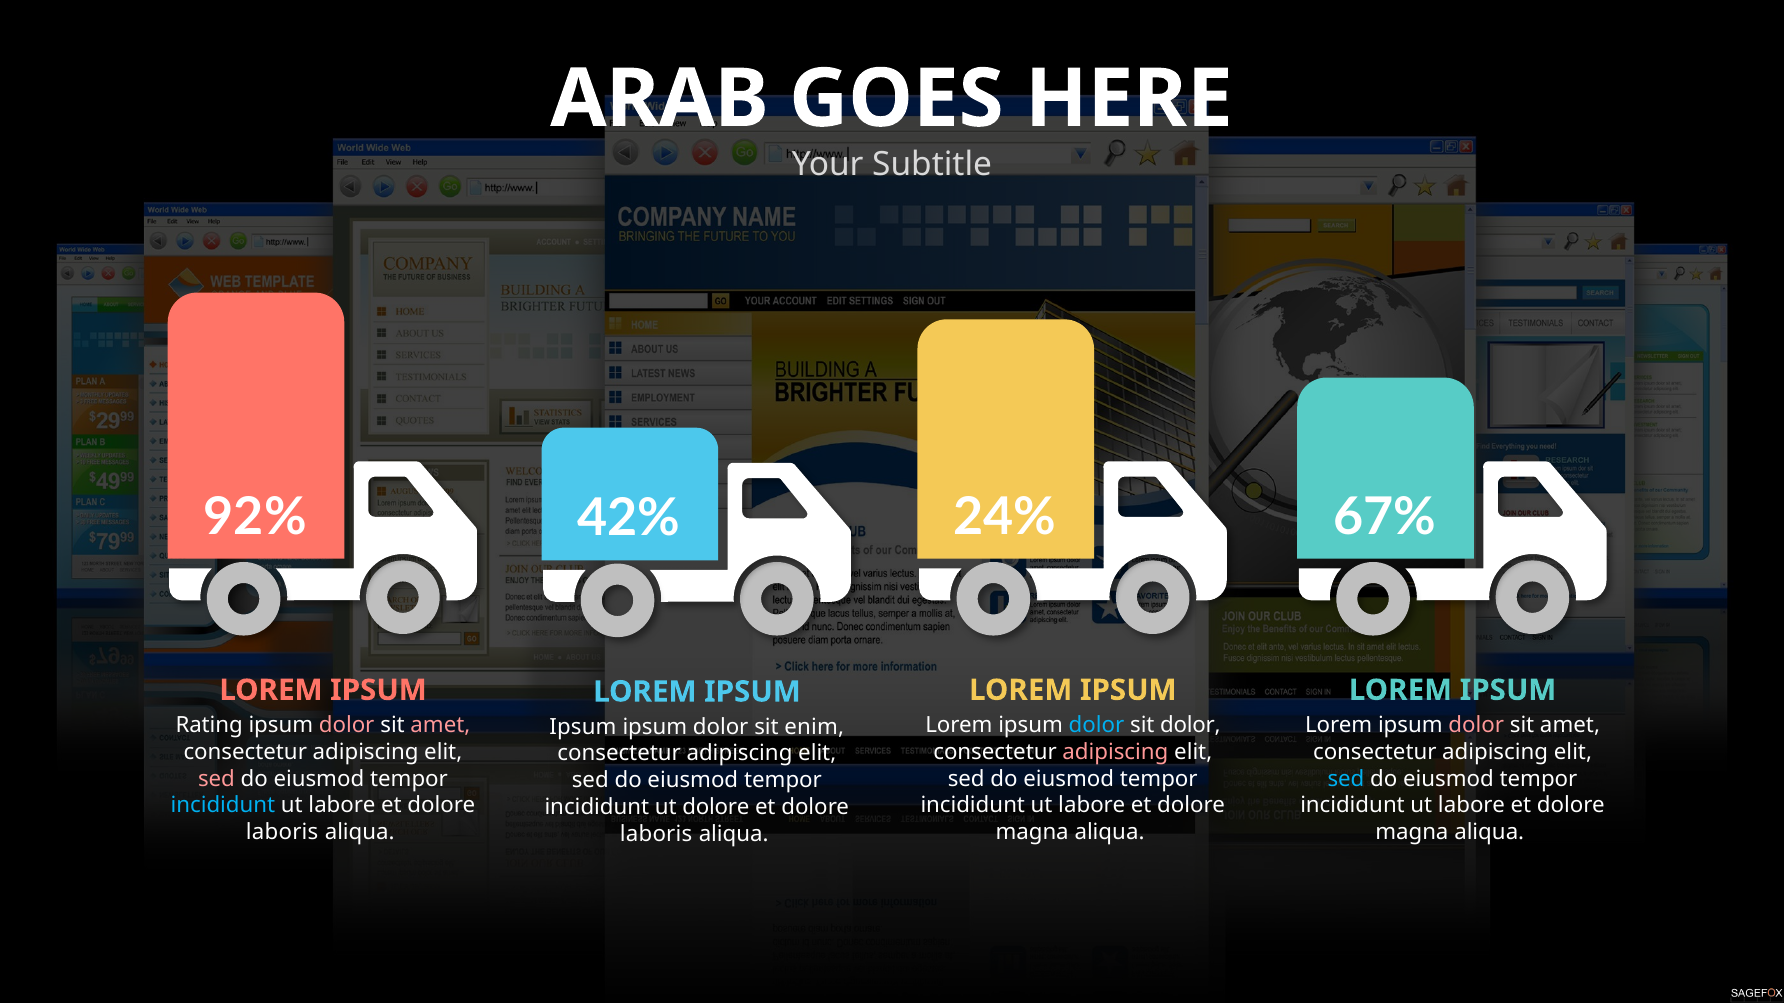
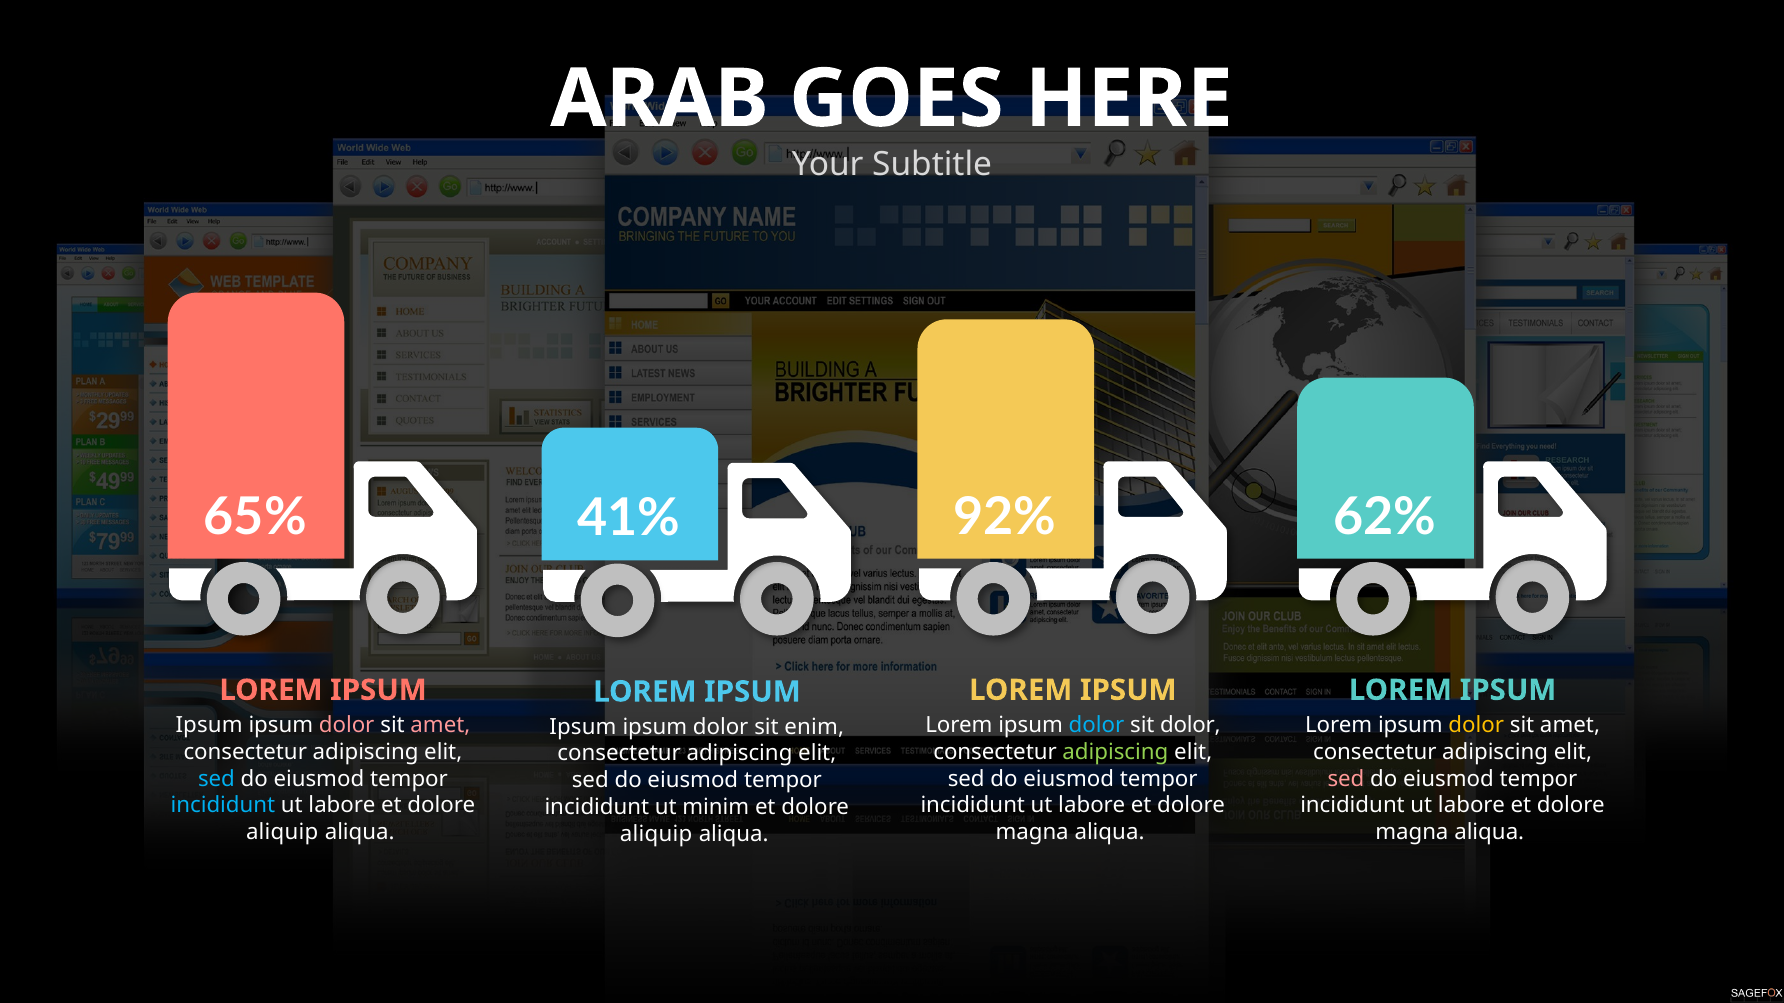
92%: 92% -> 65%
24%: 24% -> 92%
67%: 67% -> 62%
42%: 42% -> 41%
Rating at (209, 726): Rating -> Ipsum
dolor at (1476, 726) colour: pink -> yellow
adipiscing at (1115, 752) colour: pink -> light green
sed at (216, 779) colour: pink -> light blue
sed at (1346, 779) colour: light blue -> pink
ut dolore: dolore -> minim
laboris at (282, 833): laboris -> aliquip
laboris at (656, 834): laboris -> aliquip
